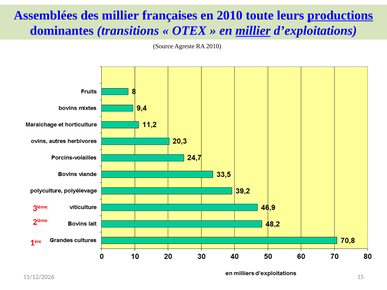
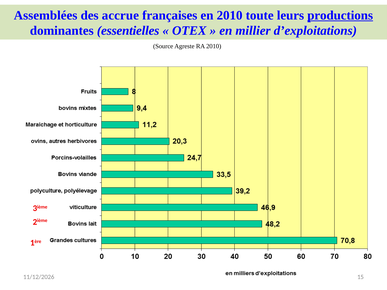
des millier: millier -> accrue
transitions: transitions -> essentielles
millier at (253, 31) underline: present -> none
